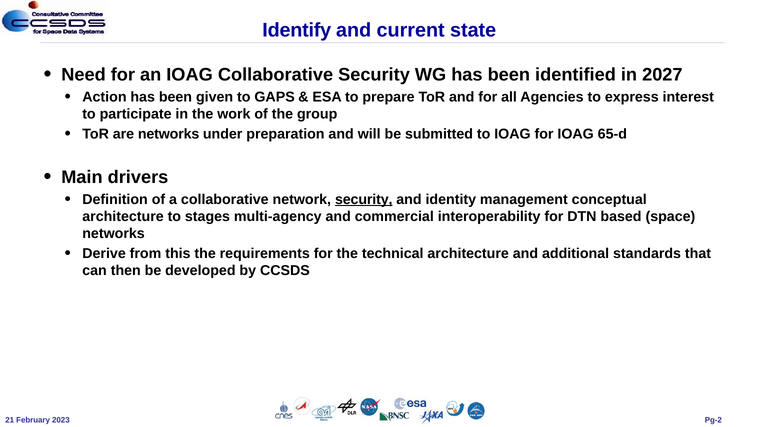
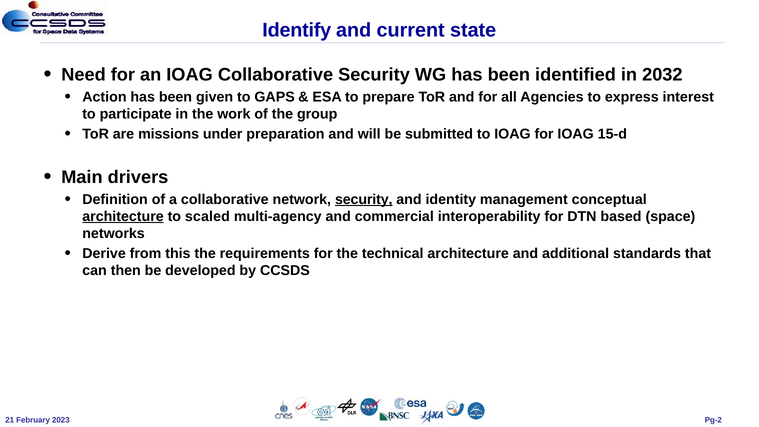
2027: 2027 -> 2032
are networks: networks -> missions
65-d: 65-d -> 15-d
architecture at (123, 217) underline: none -> present
stages: stages -> scaled
